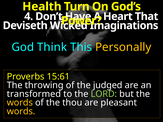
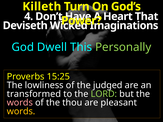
Health: Health -> Killeth
Think: Think -> Dwell
Personally colour: yellow -> light green
15:61: 15:61 -> 15:25
throwing: throwing -> lowliness
words at (20, 103) colour: yellow -> pink
